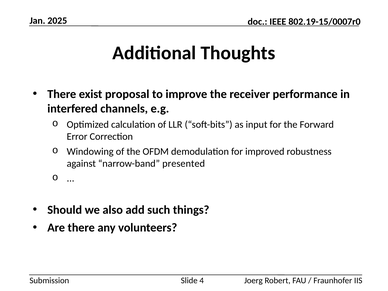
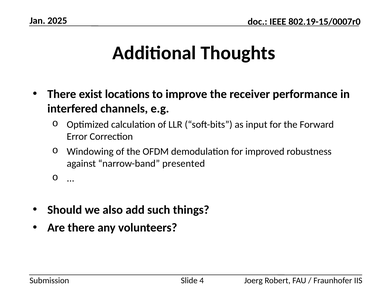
proposal: proposal -> locations
